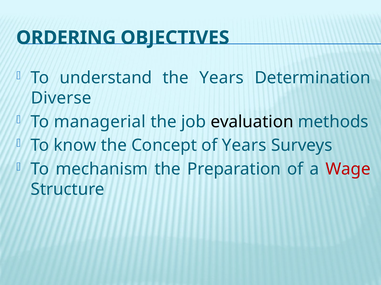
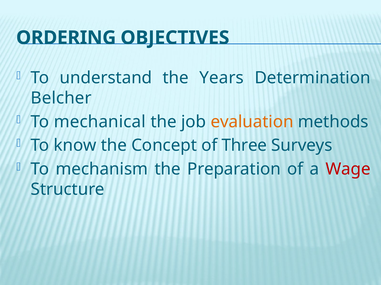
Diverse: Diverse -> Belcher
managerial: managerial -> mechanical
evaluation colour: black -> orange
of Years: Years -> Three
